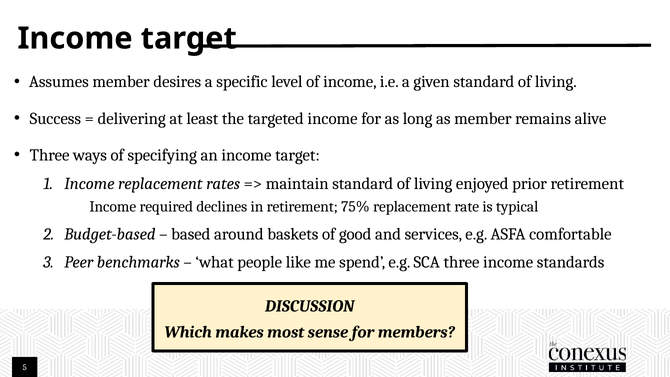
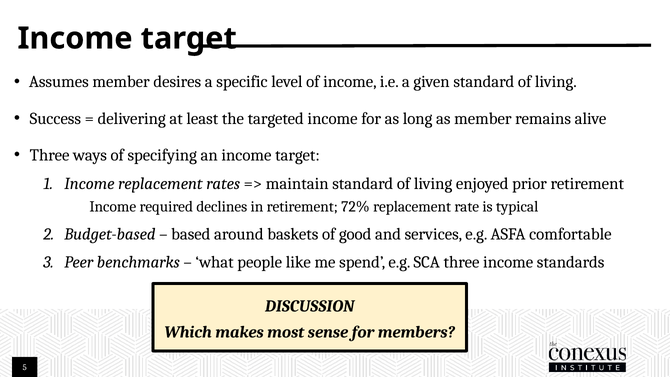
75%: 75% -> 72%
